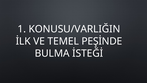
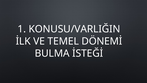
PEŞİNDE: PEŞİNDE -> DÖNEMİ
